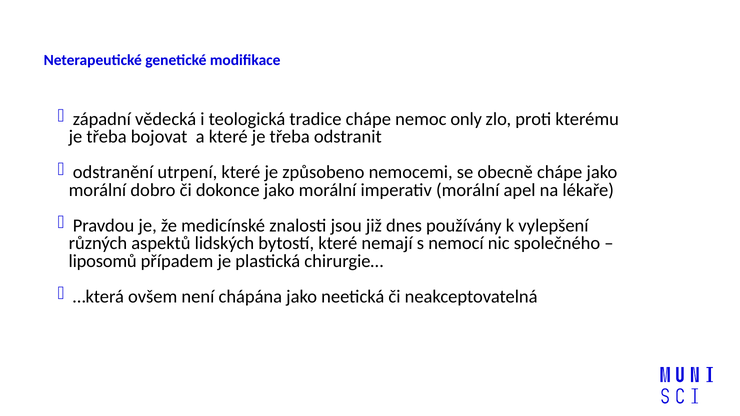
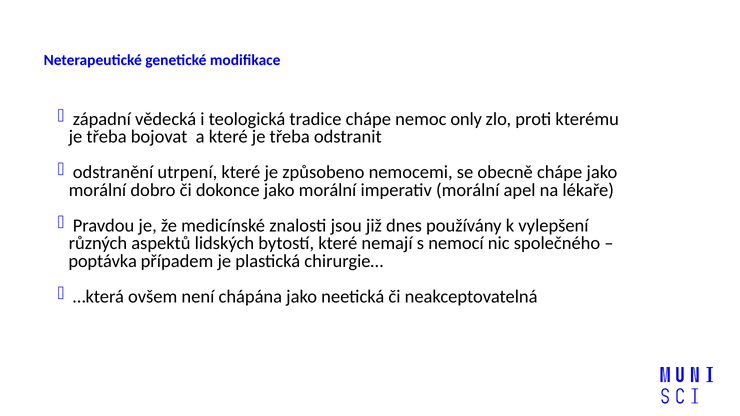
liposomů: liposomů -> poptávka
